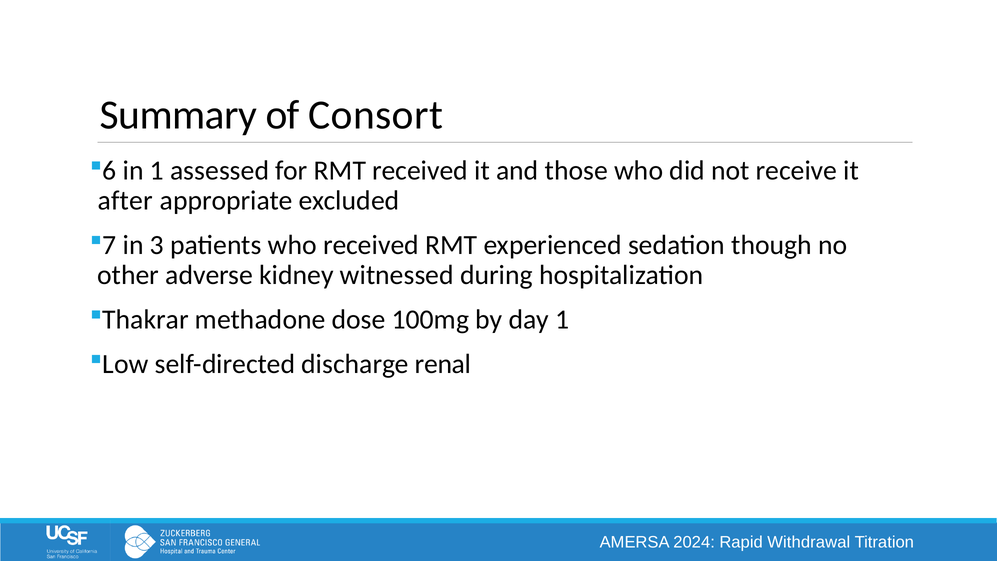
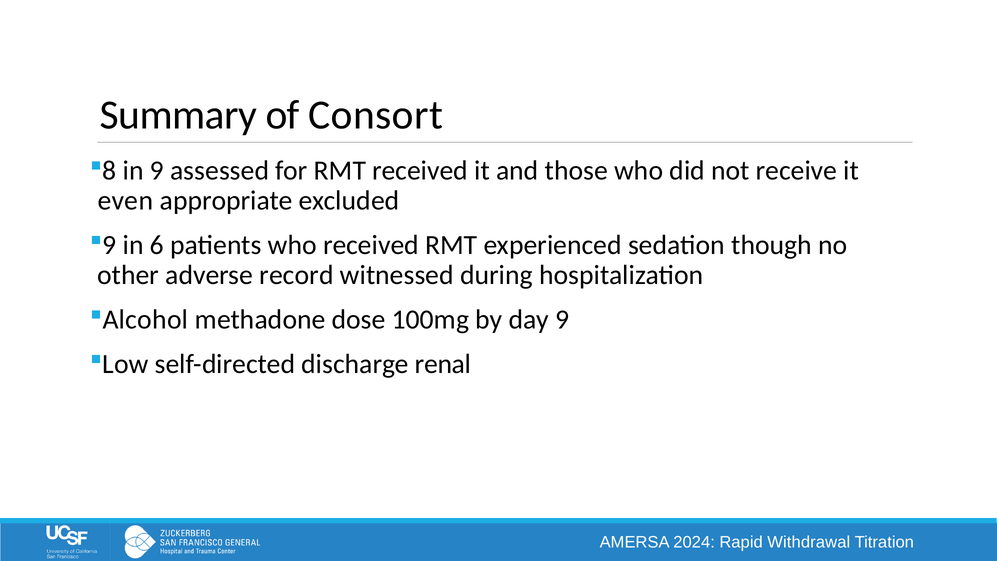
6: 6 -> 8
in 1: 1 -> 9
after: after -> even
7 at (109, 245): 7 -> 9
3: 3 -> 6
kidney: kidney -> record
Thakrar: Thakrar -> Alcohol
day 1: 1 -> 9
